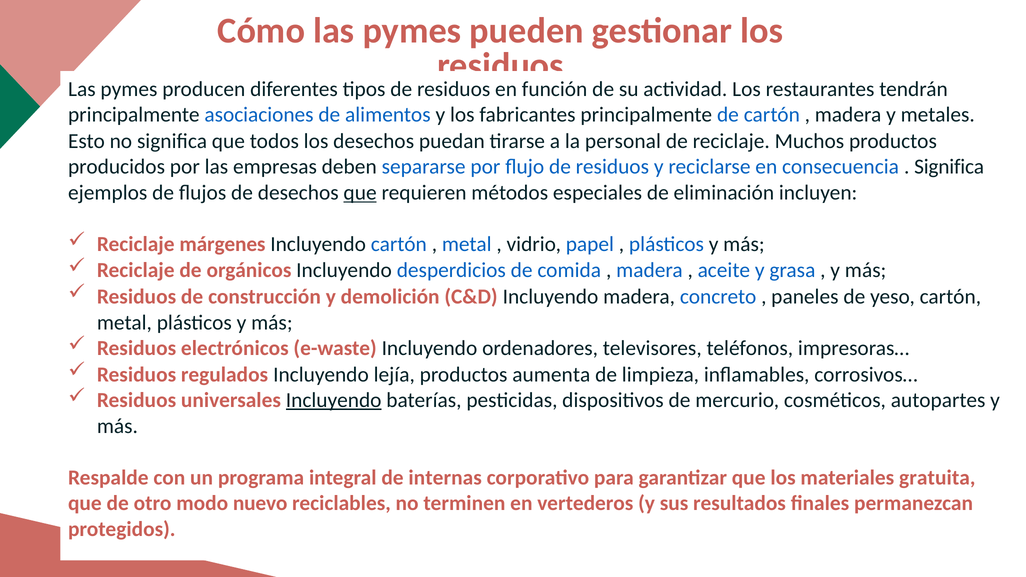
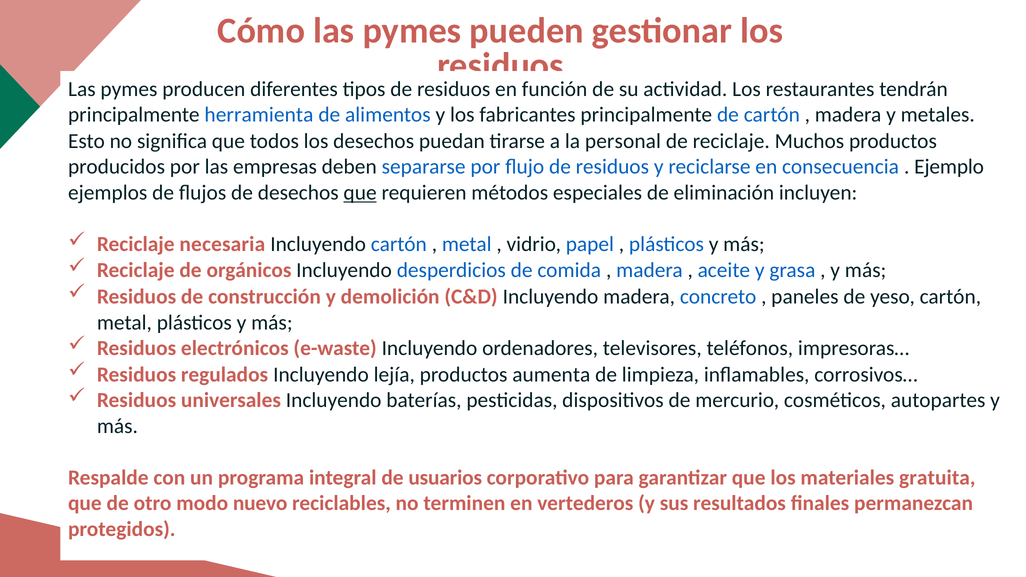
asociaciones: asociaciones -> herramienta
Significa at (949, 167): Significa -> Ejemplo
márgenes: márgenes -> necesaria
Incluyendo at (334, 400) underline: present -> none
internas: internas -> usuarios
